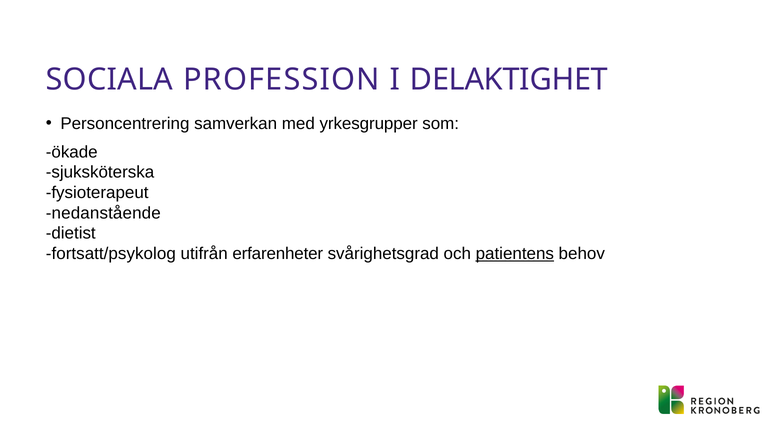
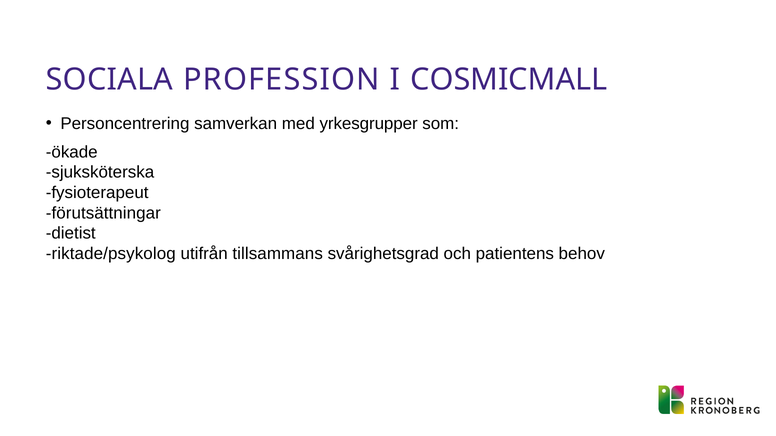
DELAKTIGHET: DELAKTIGHET -> COSMICMALL
nedanstående: nedanstående -> förutsättningar
fortsatt/psykolog: fortsatt/psykolog -> riktade/psykolog
erfarenheter: erfarenheter -> tillsammans
patientens underline: present -> none
